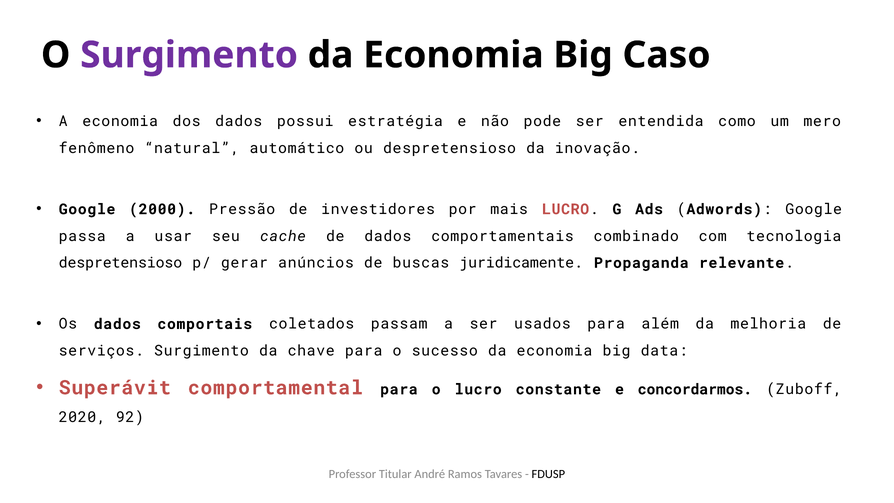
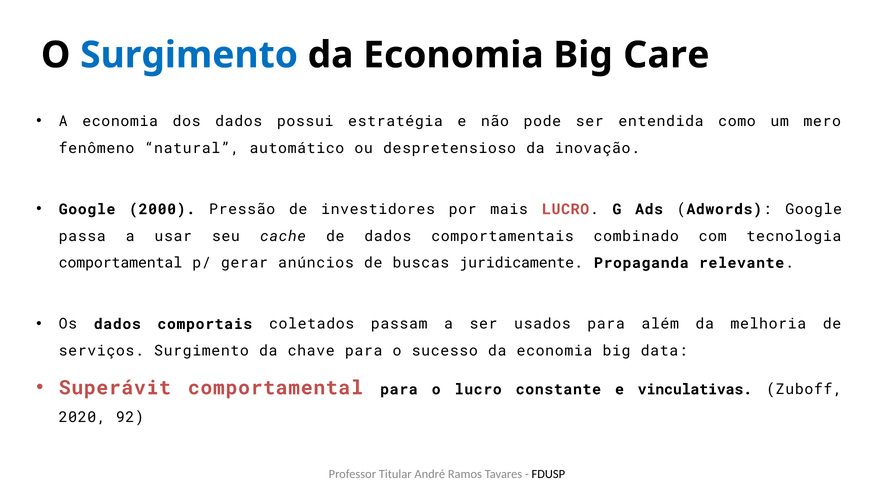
Surgimento at (189, 55) colour: purple -> blue
Caso: Caso -> Care
despretensioso at (120, 263): despretensioso -> comportamental
concordarmos: concordarmos -> vinculativas
